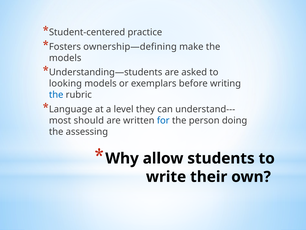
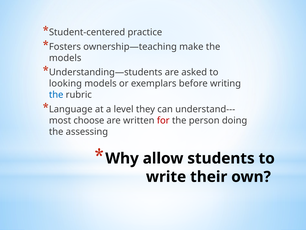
ownership—defining: ownership—defining -> ownership—teaching
should: should -> choose
for colour: blue -> red
